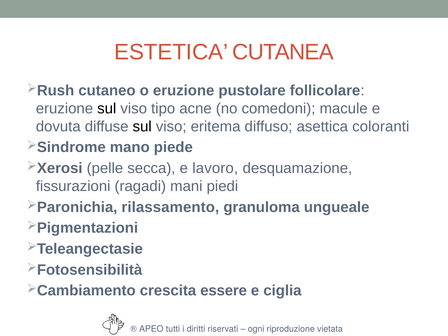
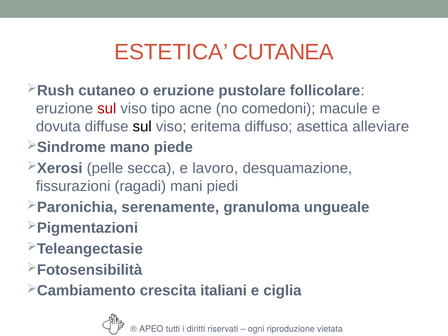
sul at (107, 109) colour: black -> red
coloranti: coloranti -> alleviare
rilassamento: rilassamento -> serenamente
essere: essere -> italiani
